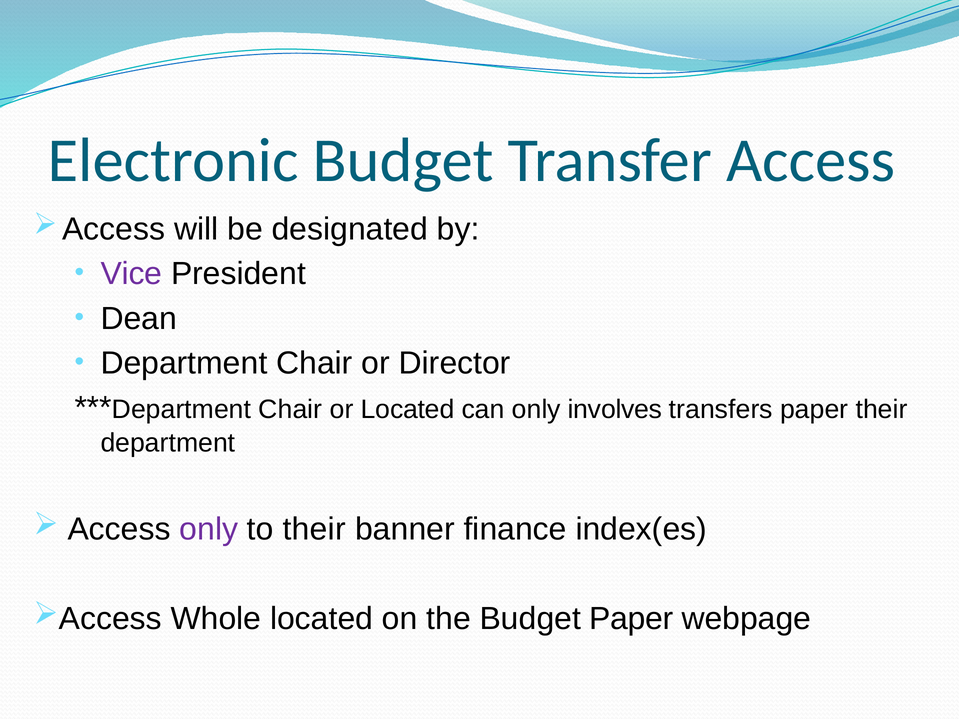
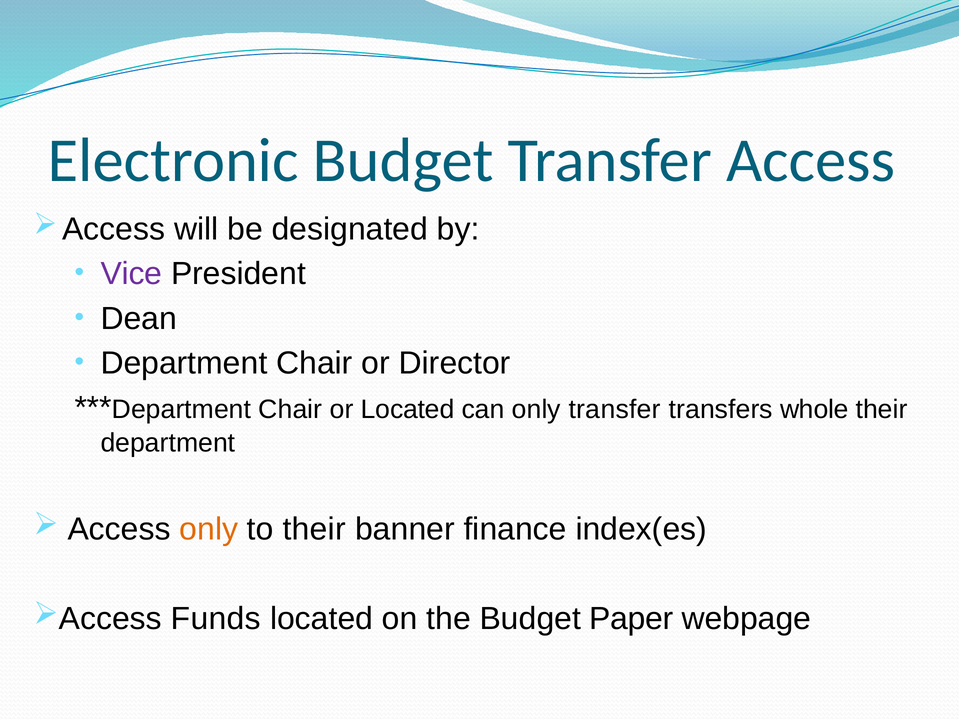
only involves: involves -> transfer
transfers paper: paper -> whole
only at (209, 530) colour: purple -> orange
Whole: Whole -> Funds
